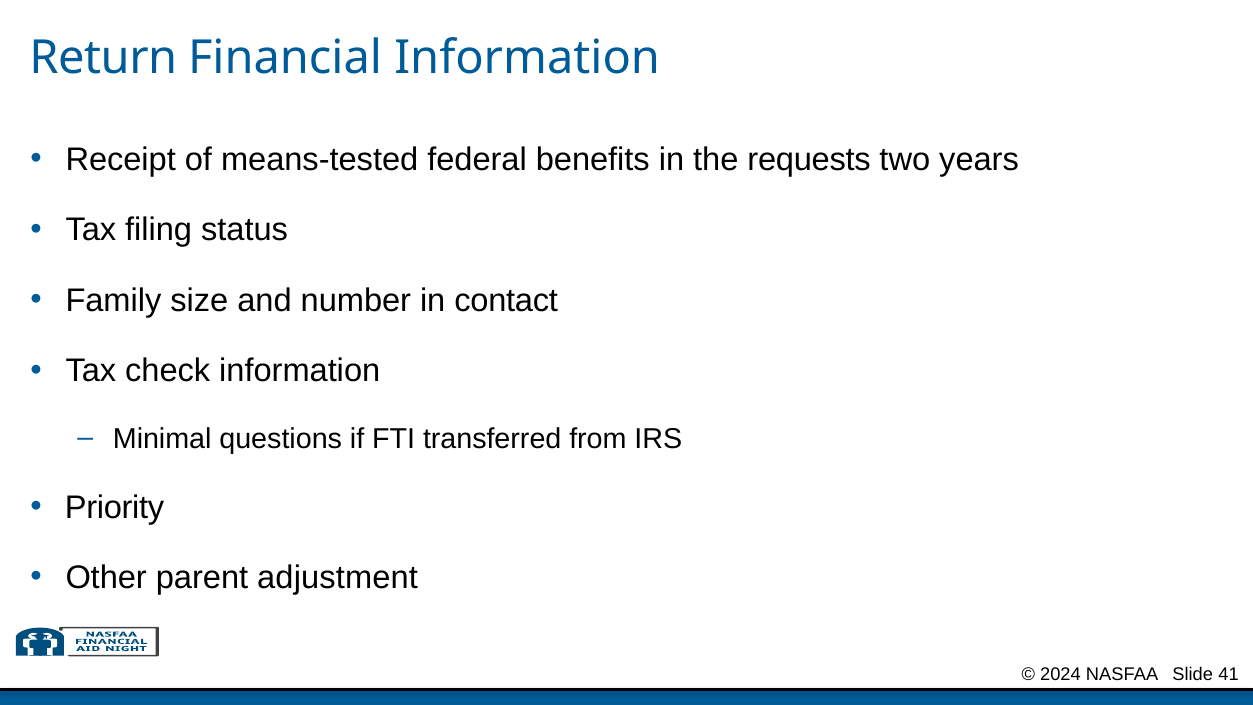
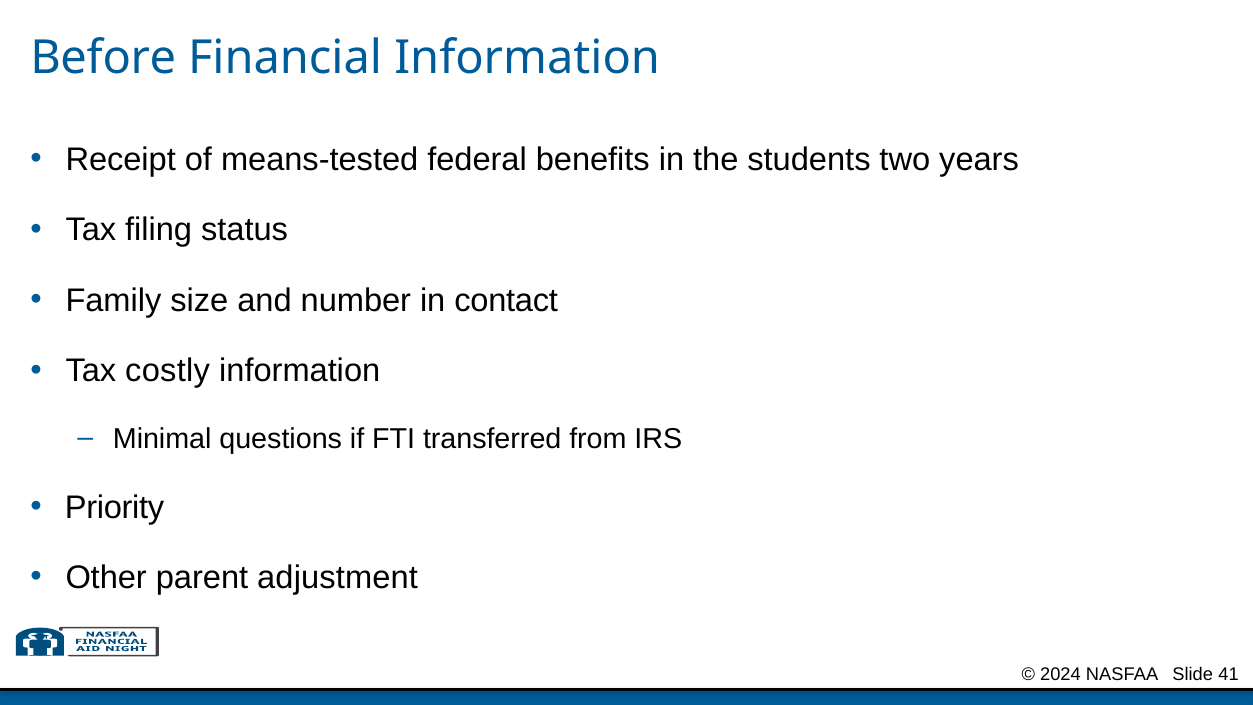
Return: Return -> Before
requests: requests -> students
check: check -> costly
